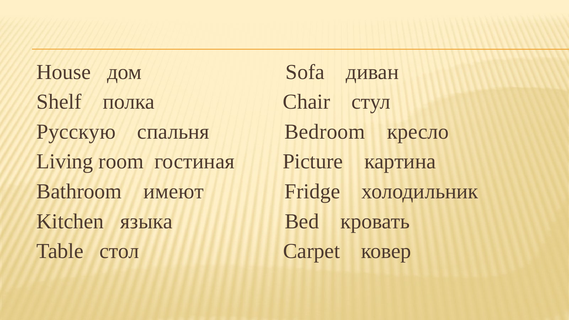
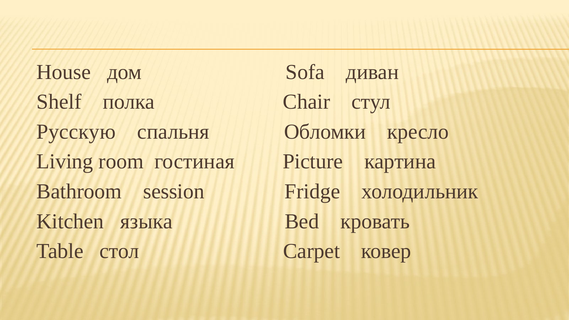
Bedroom: Bedroom -> Обломки
имеют: имеют -> session
